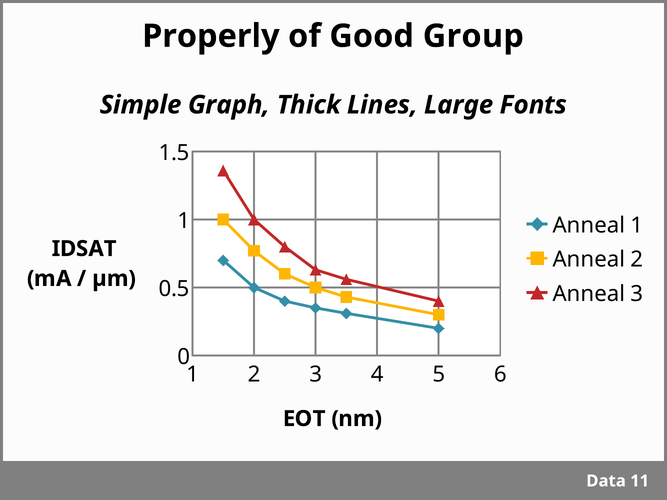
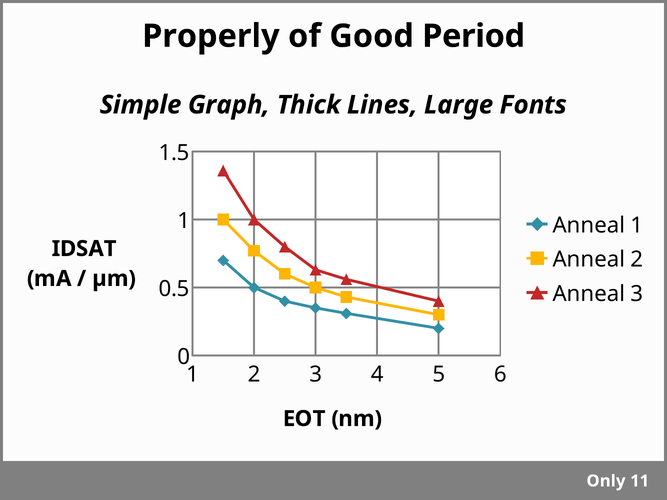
Group: Group -> Period
Data: Data -> Only
